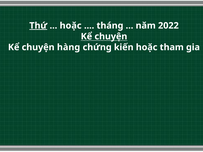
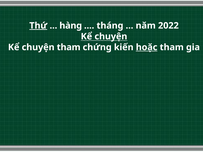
hoặc at (71, 26): hoặc -> hàng
chuyện hàng: hàng -> tham
hoặc at (147, 47) underline: none -> present
